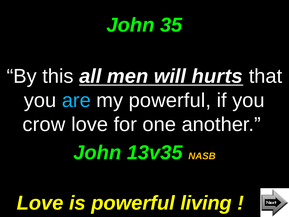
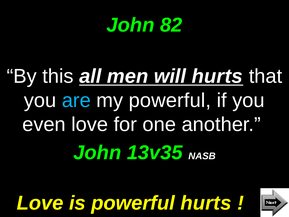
35: 35 -> 82
crow: crow -> even
NASB colour: yellow -> white
powerful living: living -> hurts
